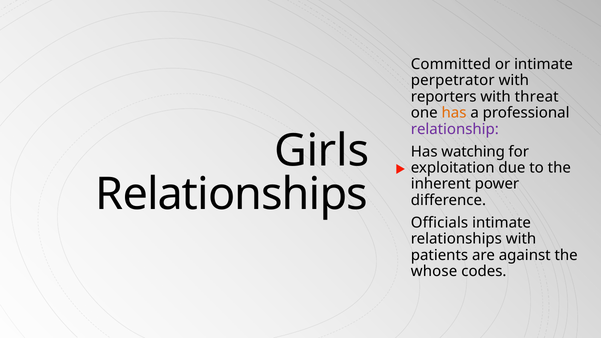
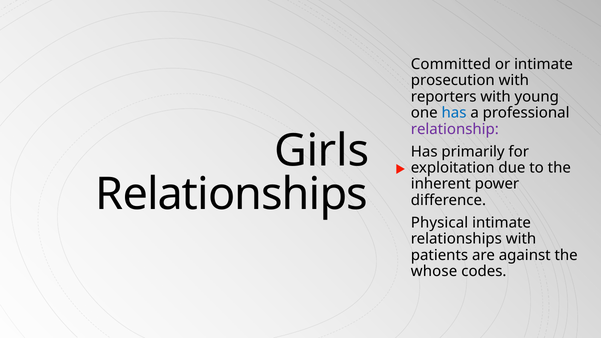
perpetrator: perpetrator -> prosecution
threat: threat -> young
has at (454, 113) colour: orange -> blue
watching: watching -> primarily
Officials: Officials -> Physical
